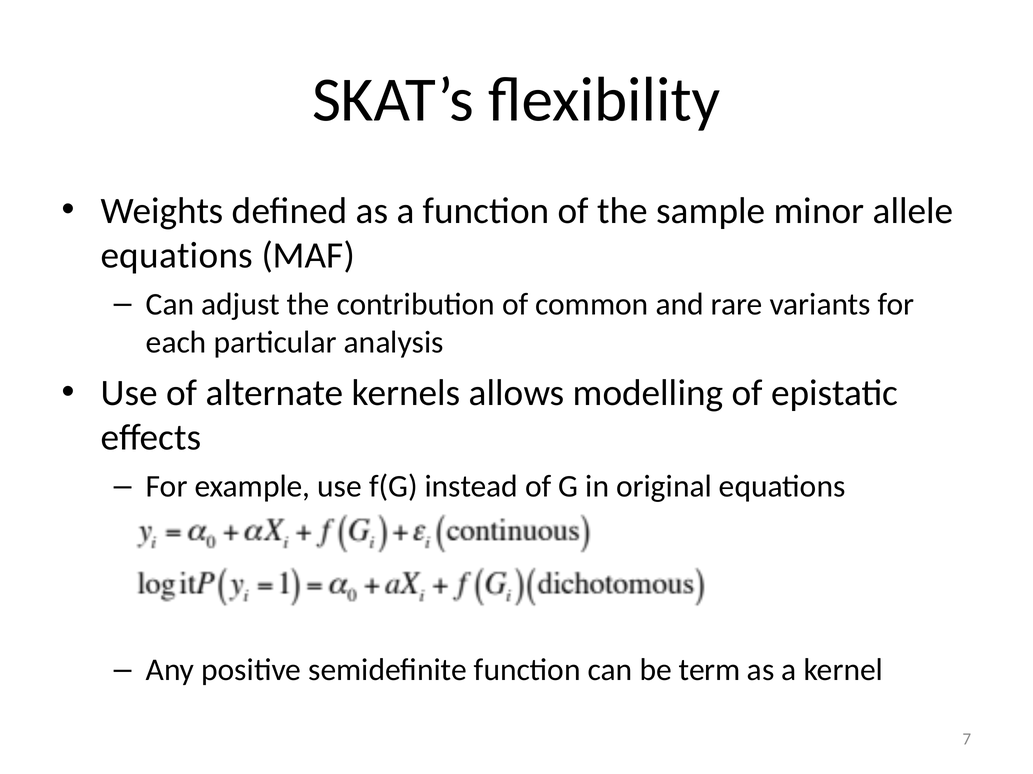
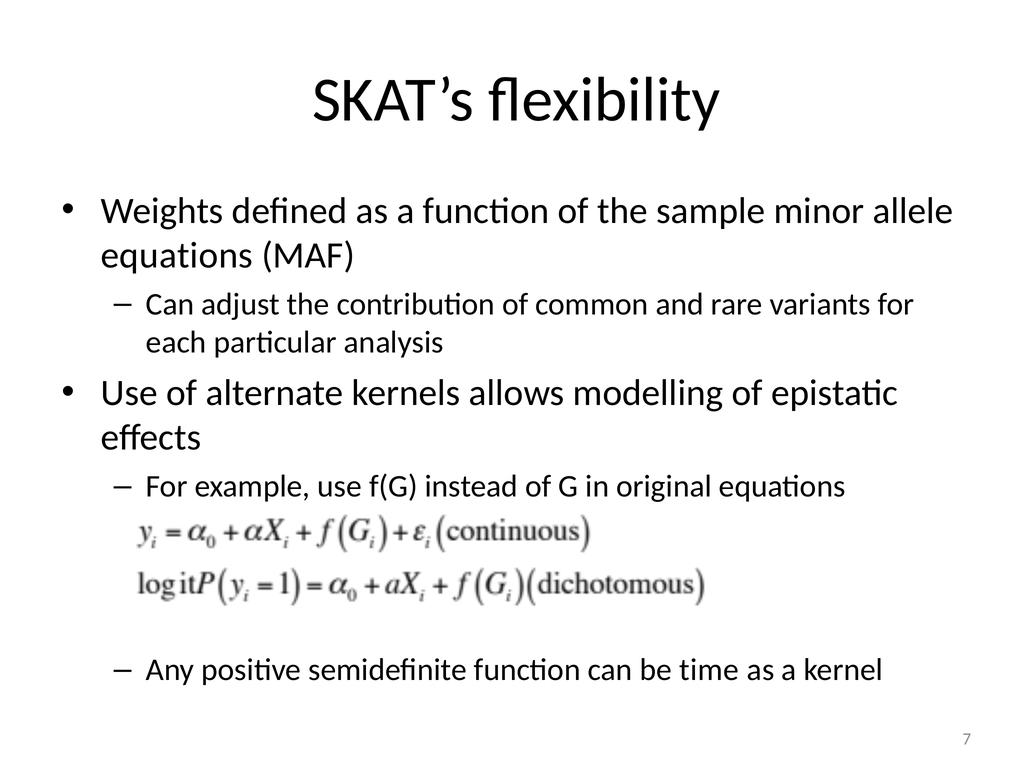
term: term -> time
